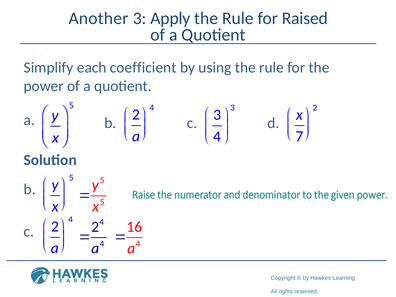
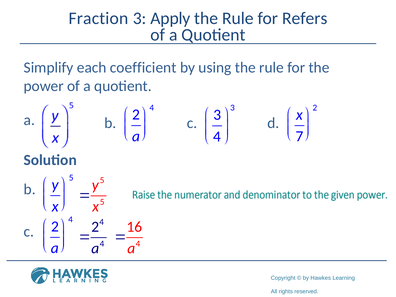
Another: Another -> Fraction
Raised: Raised -> Refers
